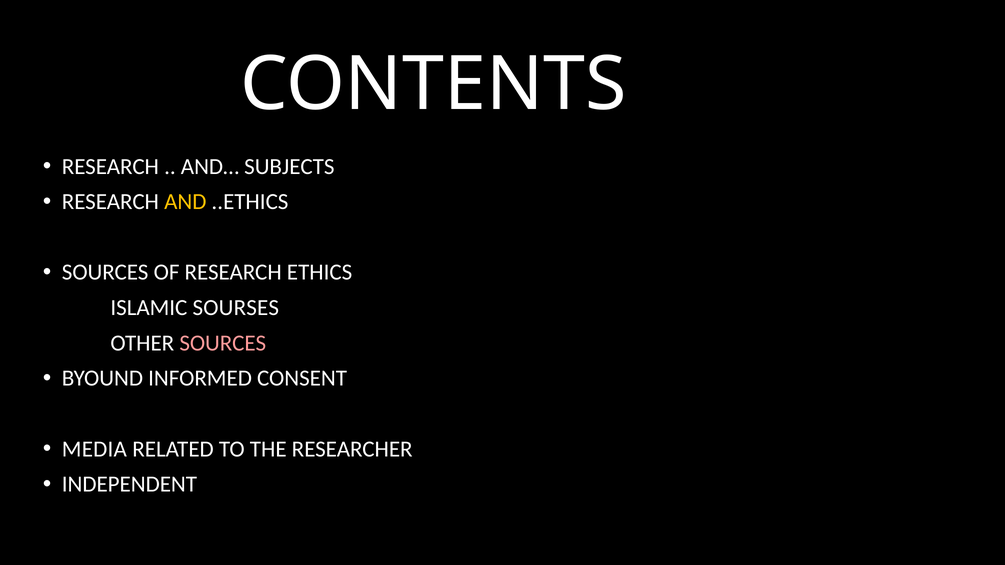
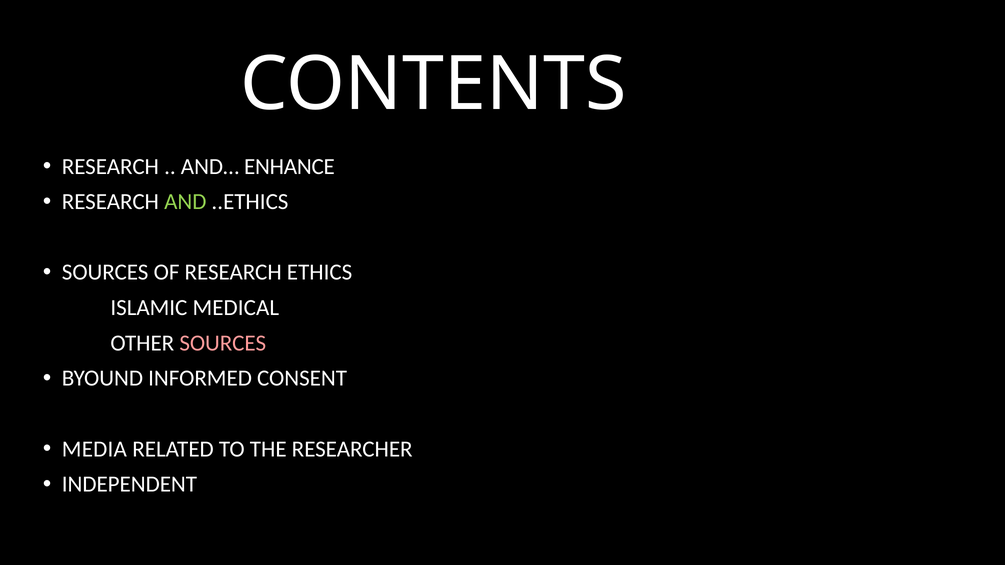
SUBJECTS: SUBJECTS -> ENHANCE
AND colour: yellow -> light green
SOURSES: SOURSES -> MEDICAL
